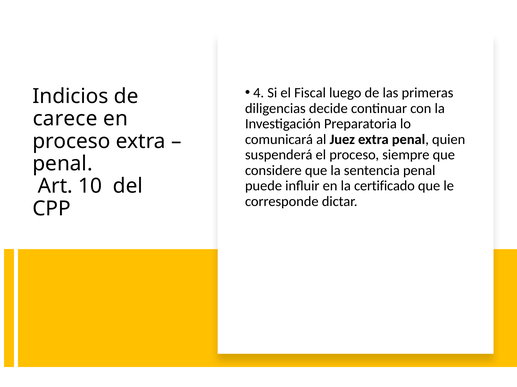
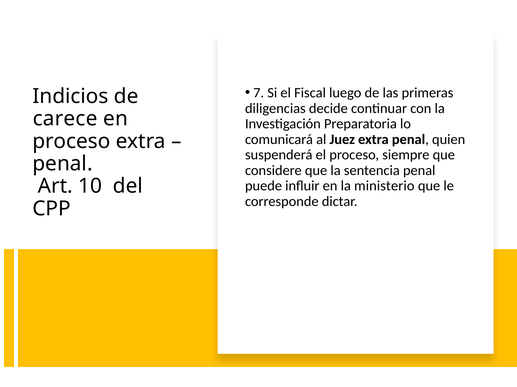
4: 4 -> 7
certificado: certificado -> ministerio
